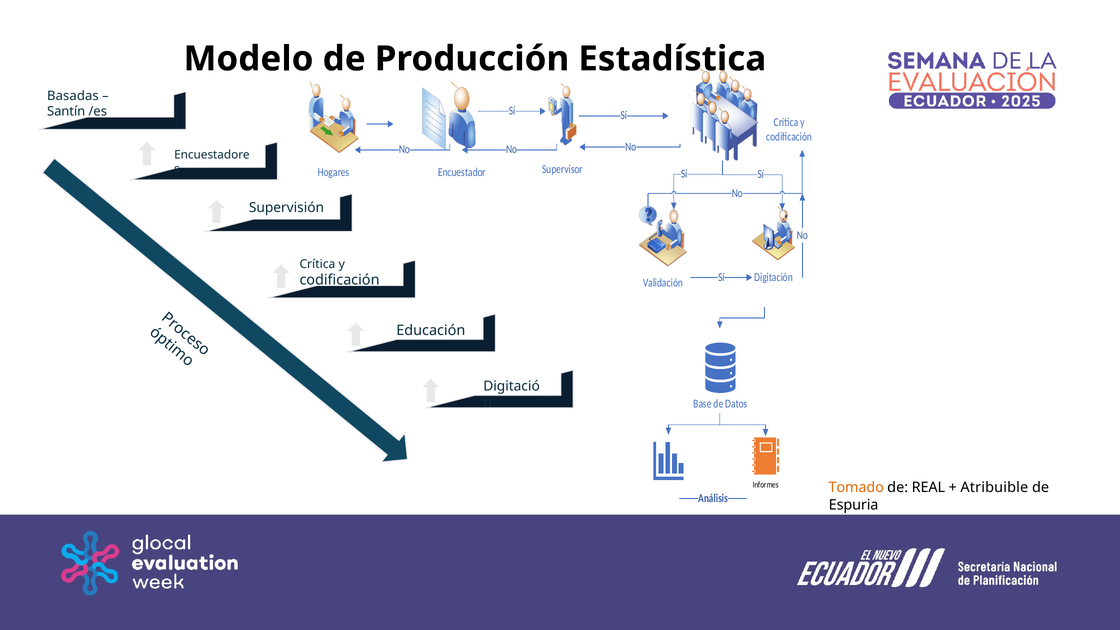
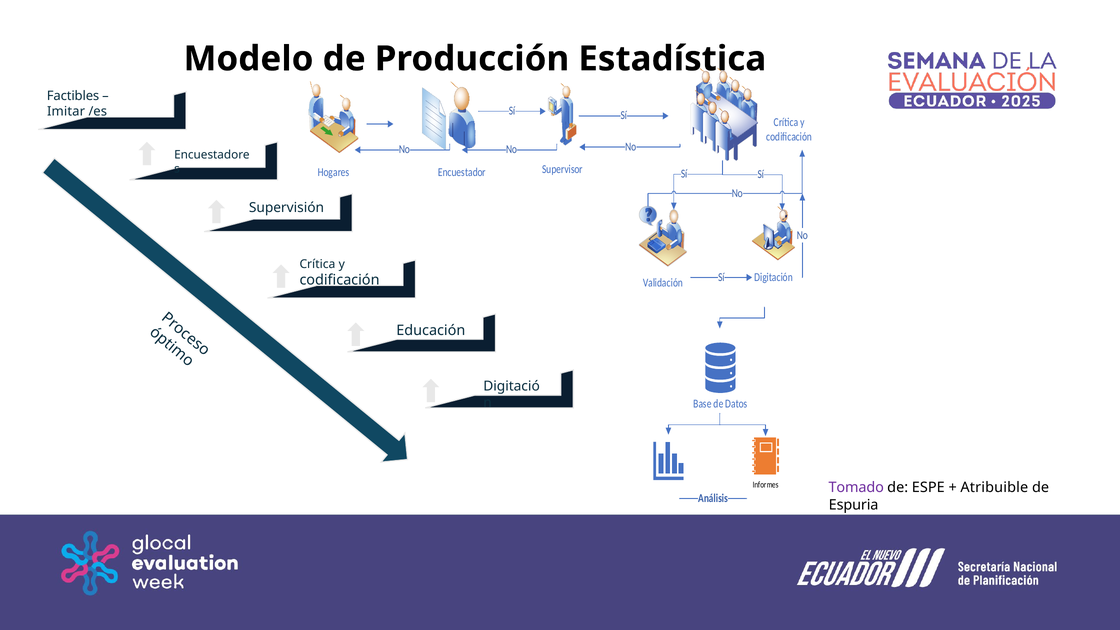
Basadas: Basadas -> Factibles
Santín: Santín -> Imitar
Tomado colour: orange -> purple
REAL: REAL -> ESPE
